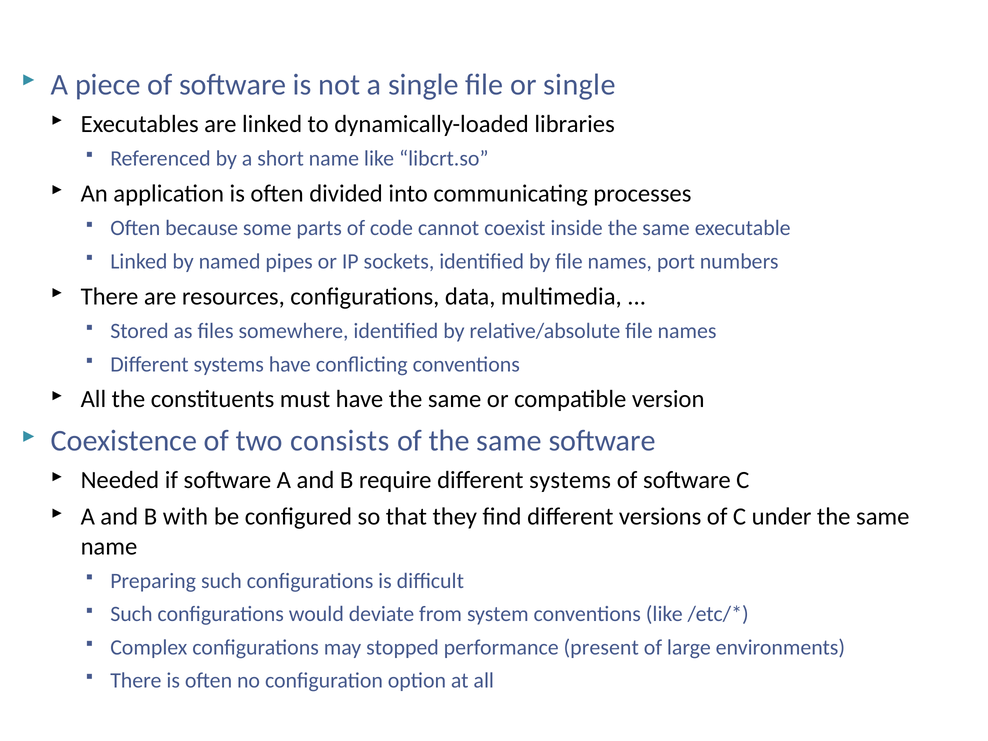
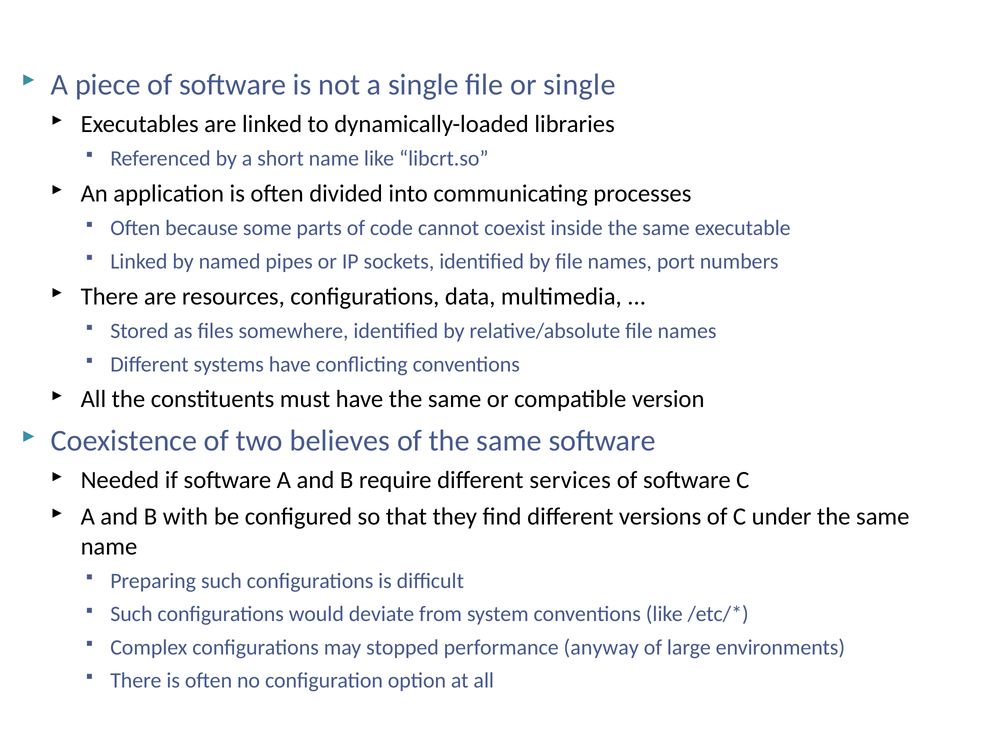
consists: consists -> believes
require different systems: systems -> services
present: present -> anyway
